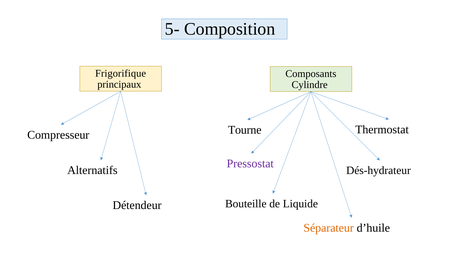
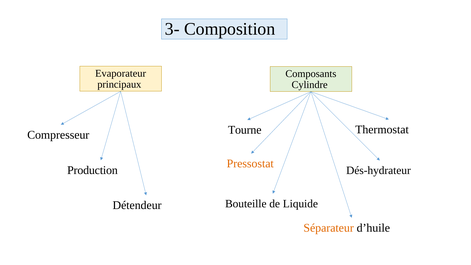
5-: 5- -> 3-
Frigorifique: Frigorifique -> Evaporateur
Pressostat colour: purple -> orange
Alternatifs: Alternatifs -> Production
